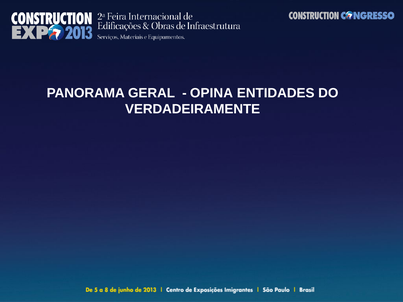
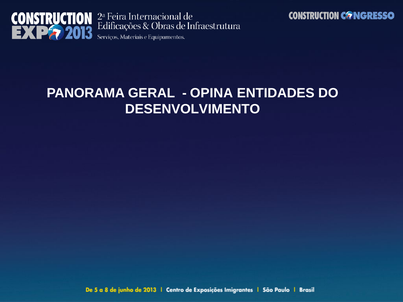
VERDADEIRAMENTE: VERDADEIRAMENTE -> DESENVOLVIMENTO
